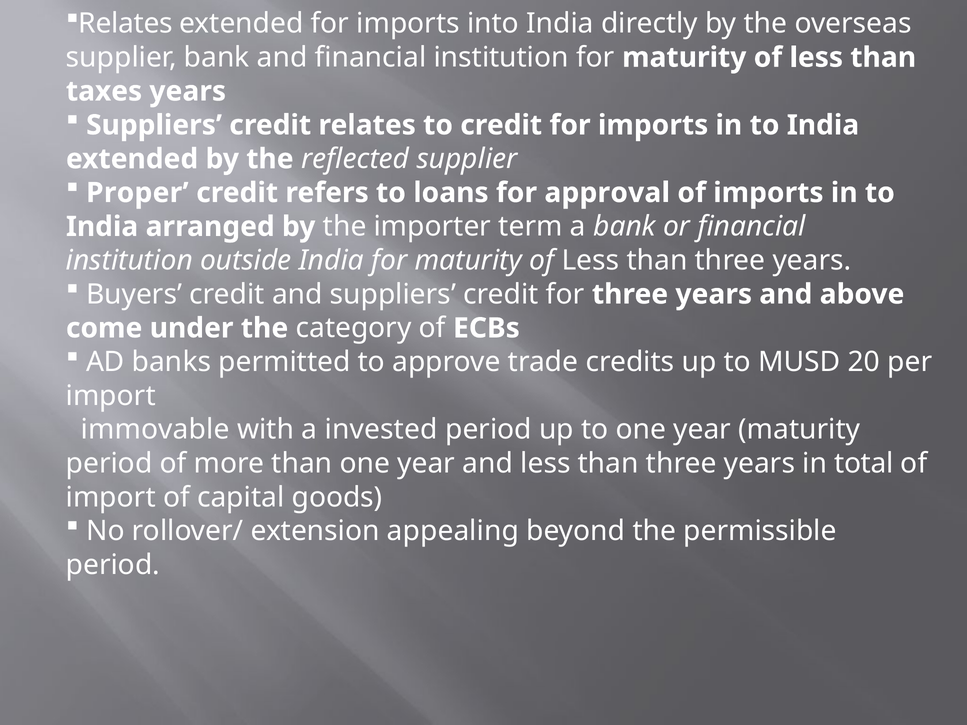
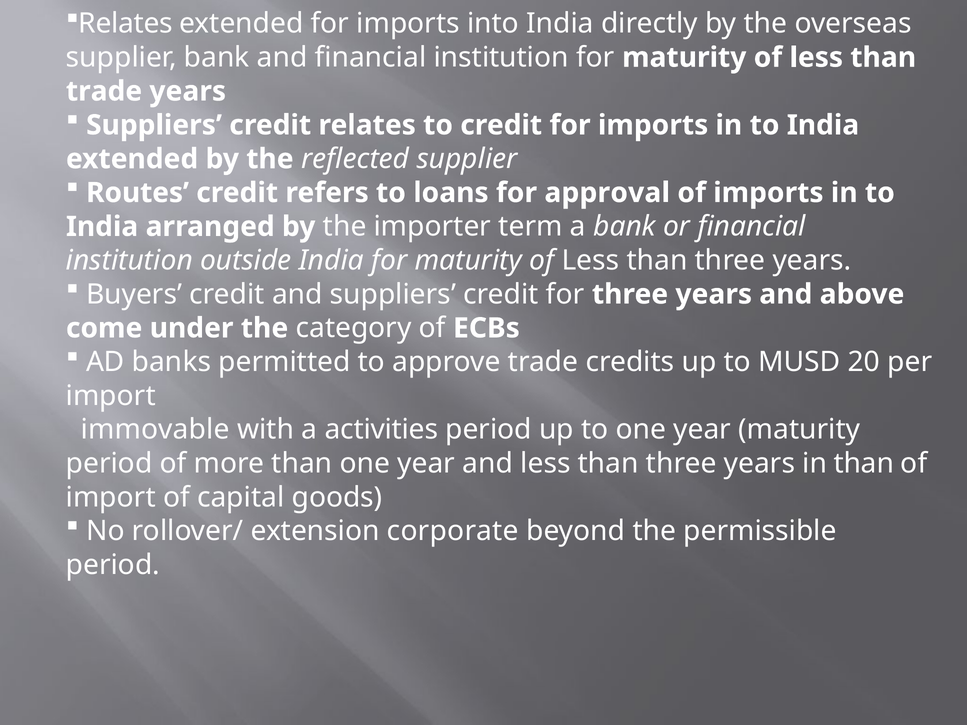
taxes at (104, 91): taxes -> trade
Proper: Proper -> Routes
invested: invested -> activities
in total: total -> than
appealing: appealing -> corporate
